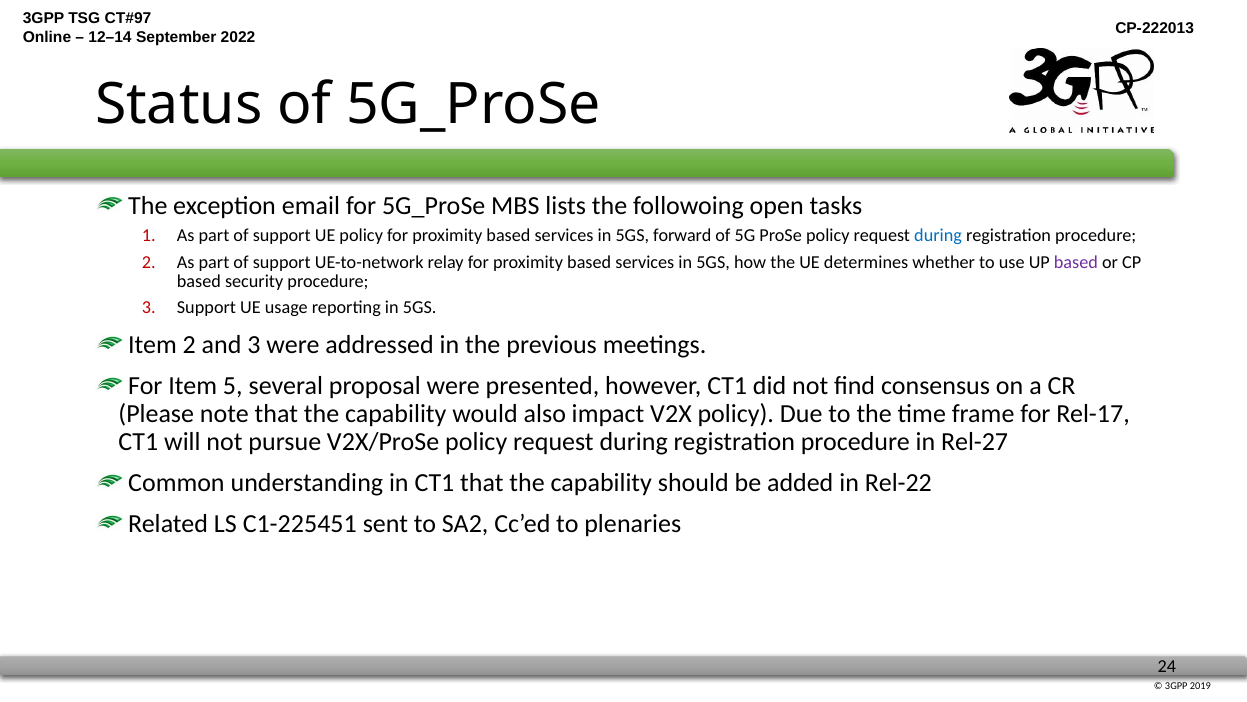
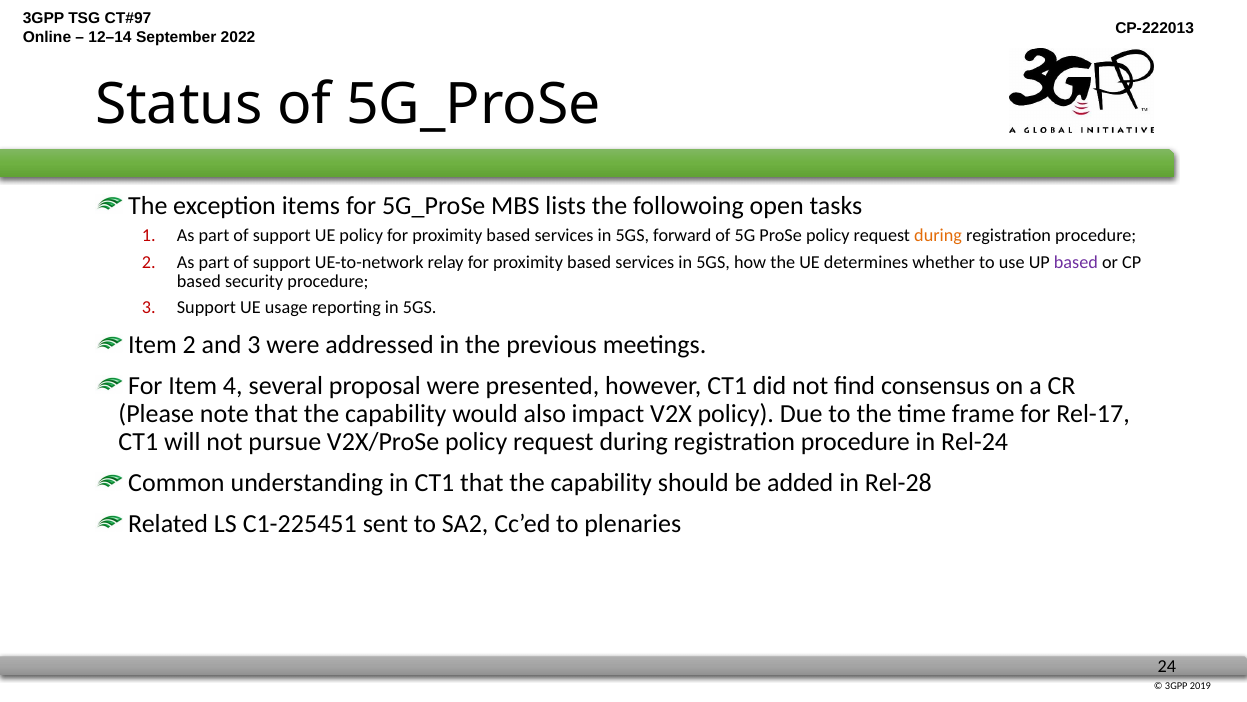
email: email -> items
during at (938, 236) colour: blue -> orange
5: 5 -> 4
Rel-27: Rel-27 -> Rel-24
Rel-22: Rel-22 -> Rel-28
